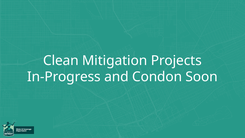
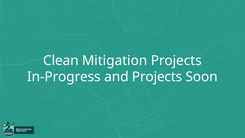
and Condon: Condon -> Projects
